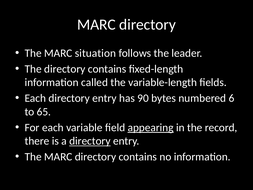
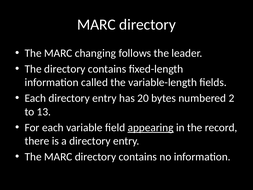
situation: situation -> changing
90: 90 -> 20
6: 6 -> 2
65: 65 -> 13
directory at (90, 141) underline: present -> none
